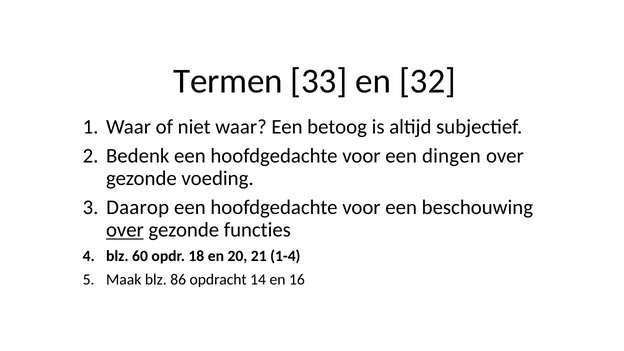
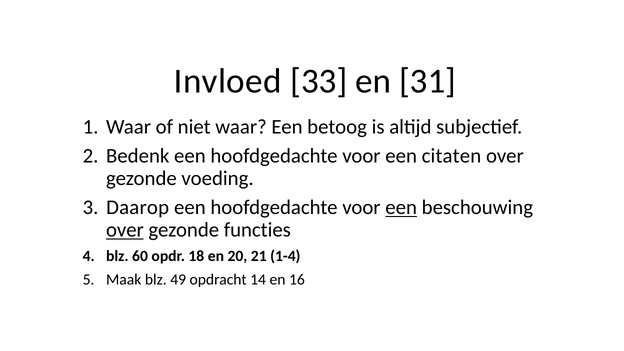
Termen: Termen -> Invloed
32: 32 -> 31
dingen: dingen -> citaten
een at (401, 207) underline: none -> present
86: 86 -> 49
